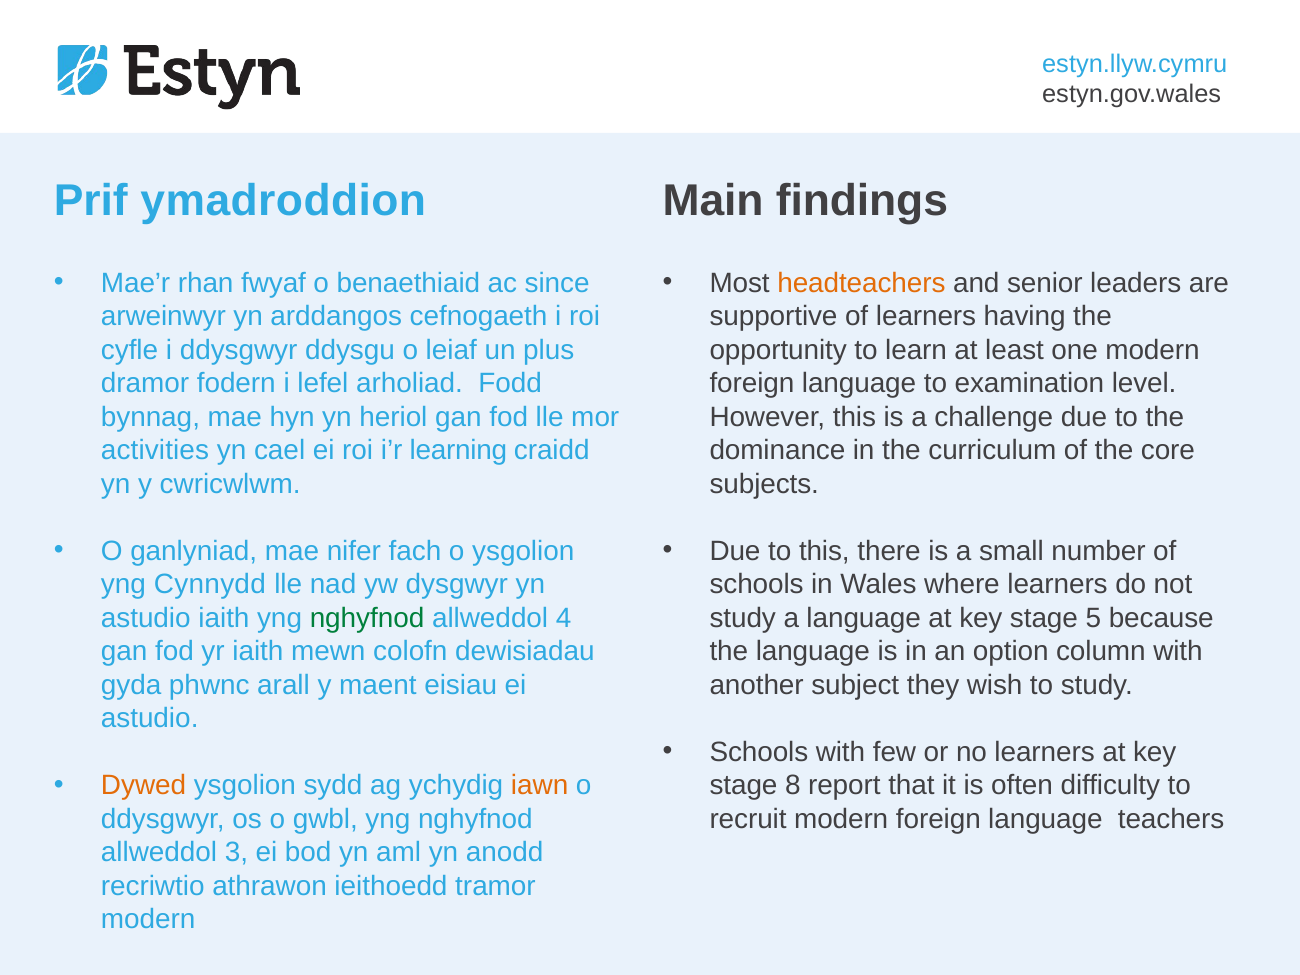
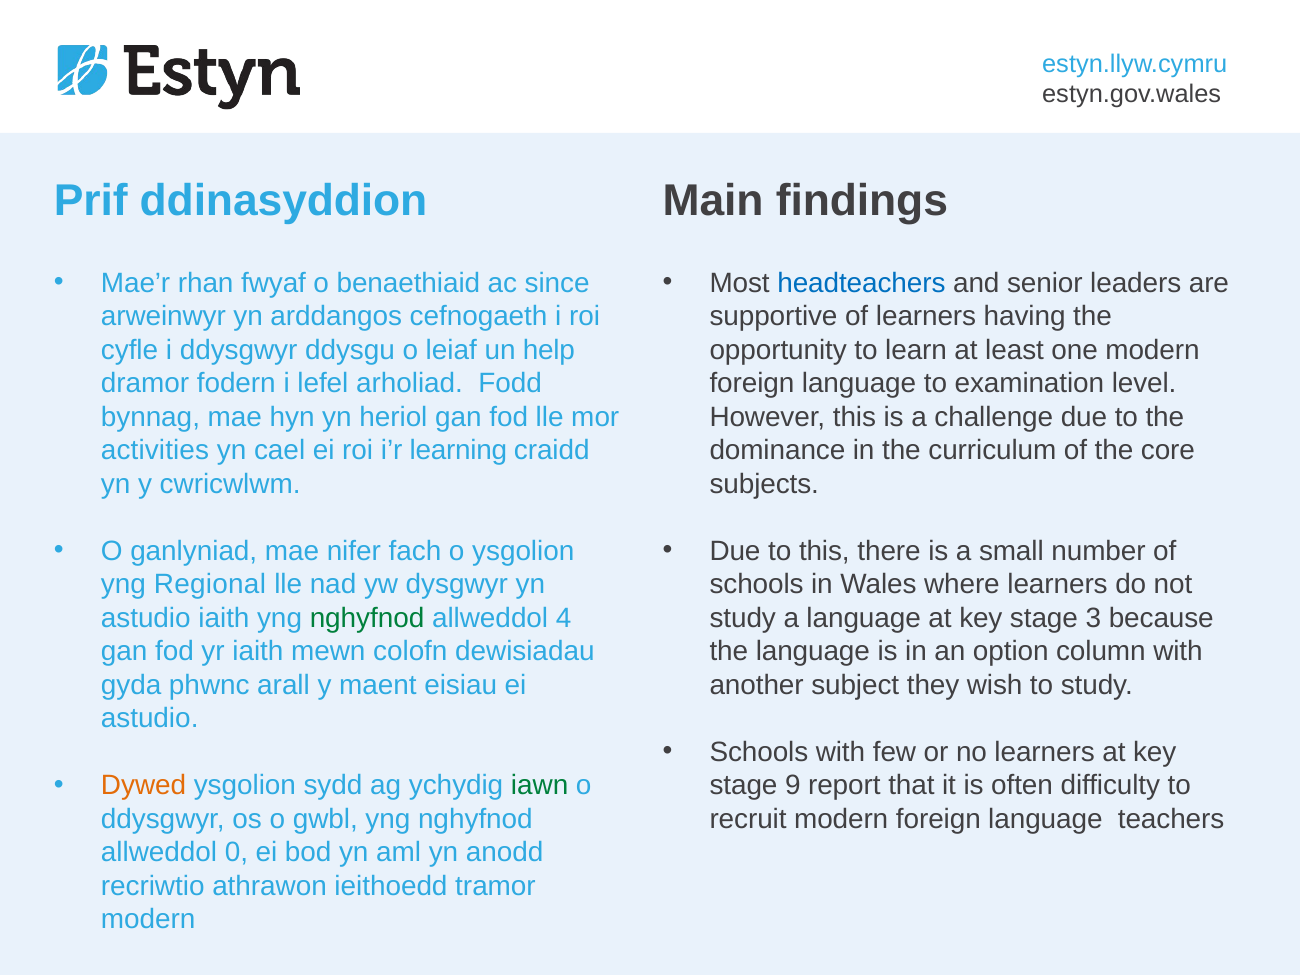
ymadroddion: ymadroddion -> ddinasyddion
headteachers colour: orange -> blue
plus: plus -> help
Cynnydd: Cynnydd -> Regional
5: 5 -> 3
iawn colour: orange -> green
8: 8 -> 9
3: 3 -> 0
